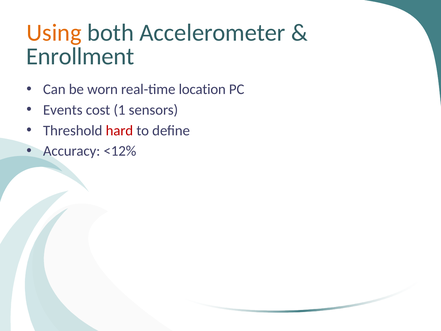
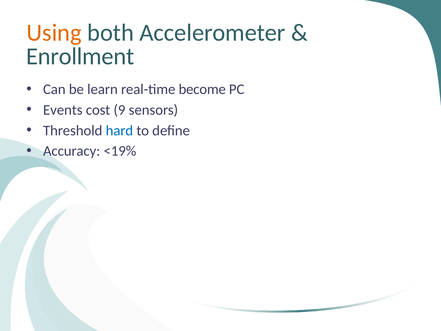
worn: worn -> learn
location: location -> become
1: 1 -> 9
hard colour: red -> blue
<12%: <12% -> <19%
